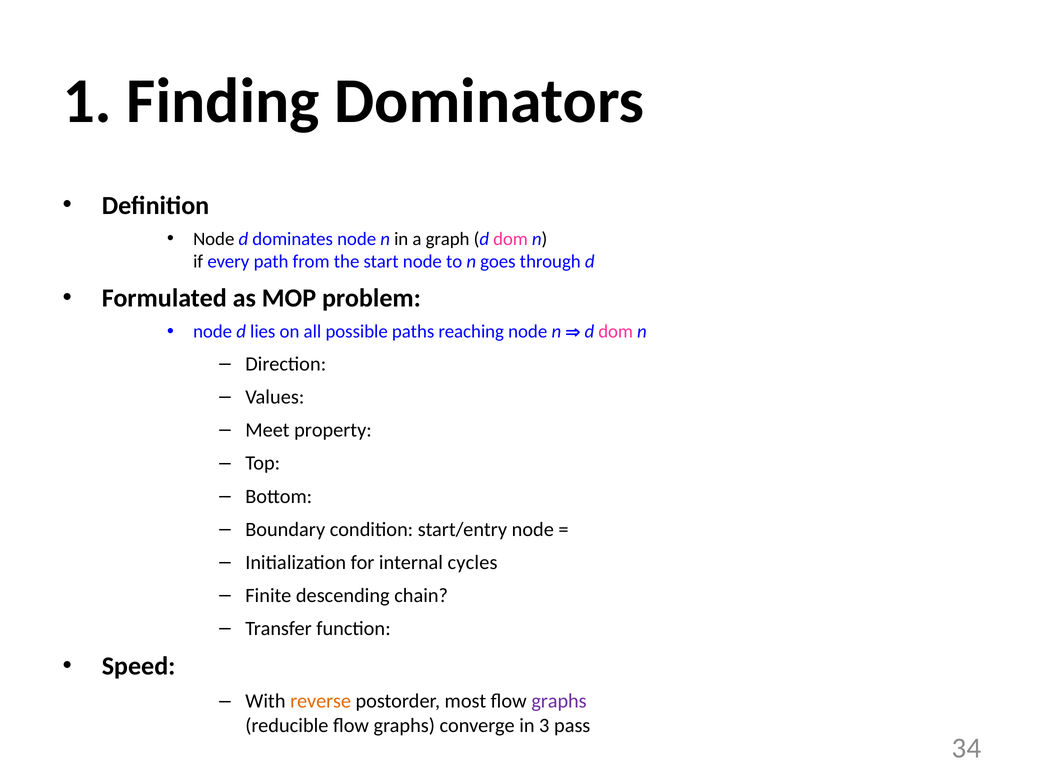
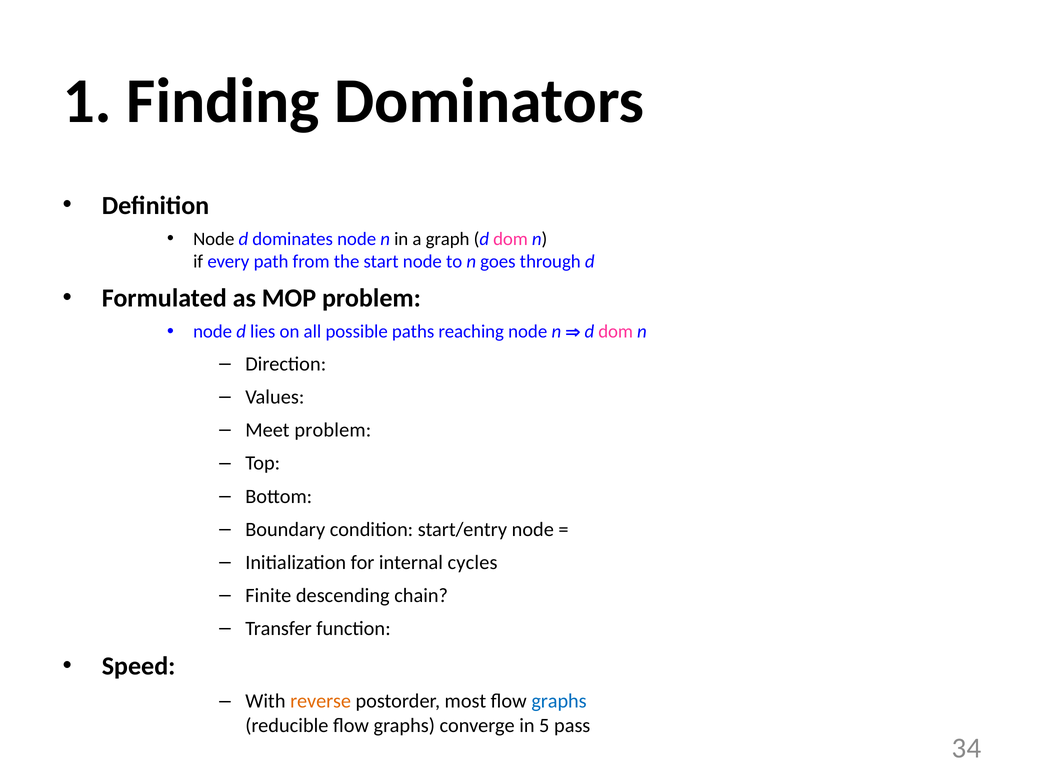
Meet property: property -> problem
graphs at (559, 701) colour: purple -> blue
3: 3 -> 5
